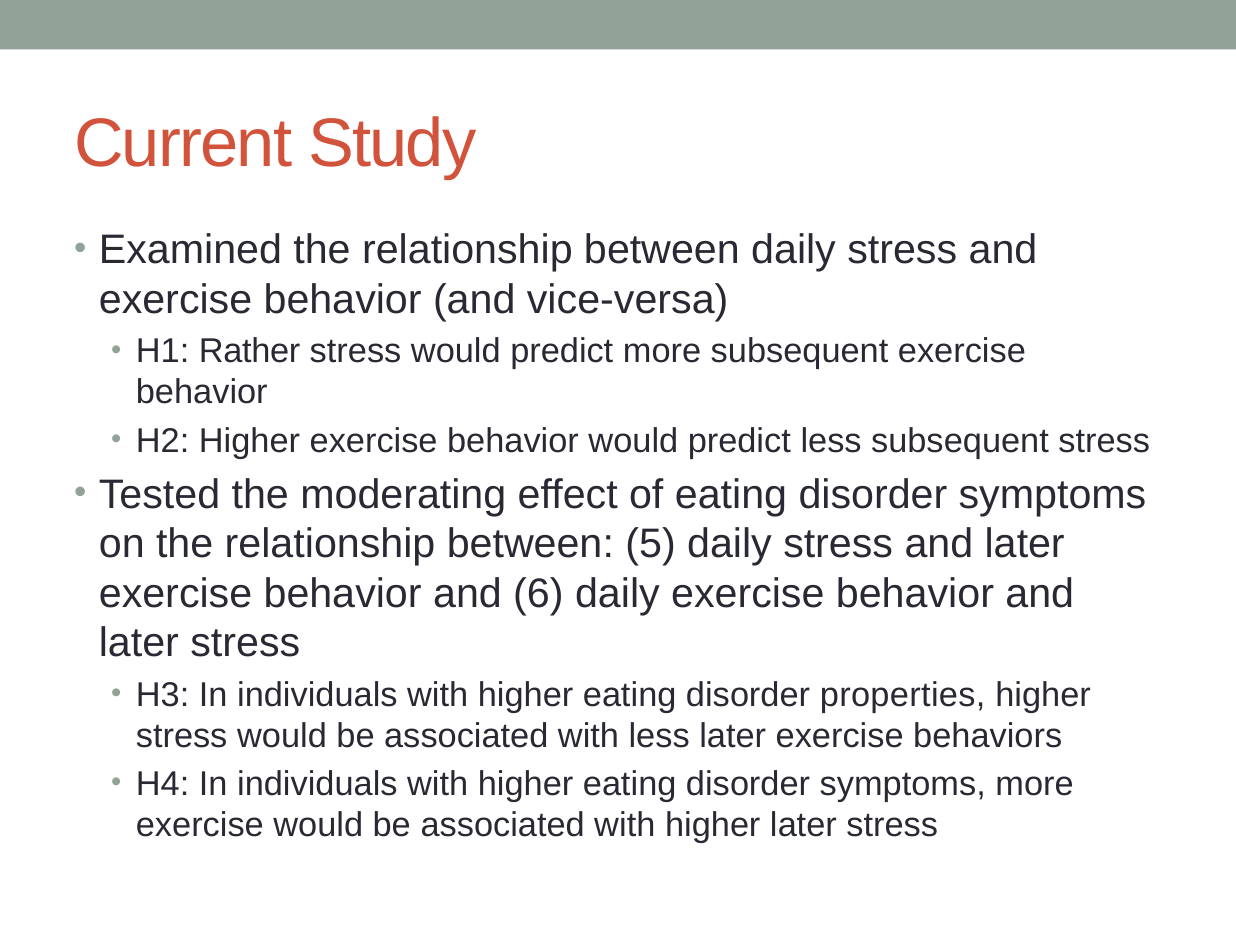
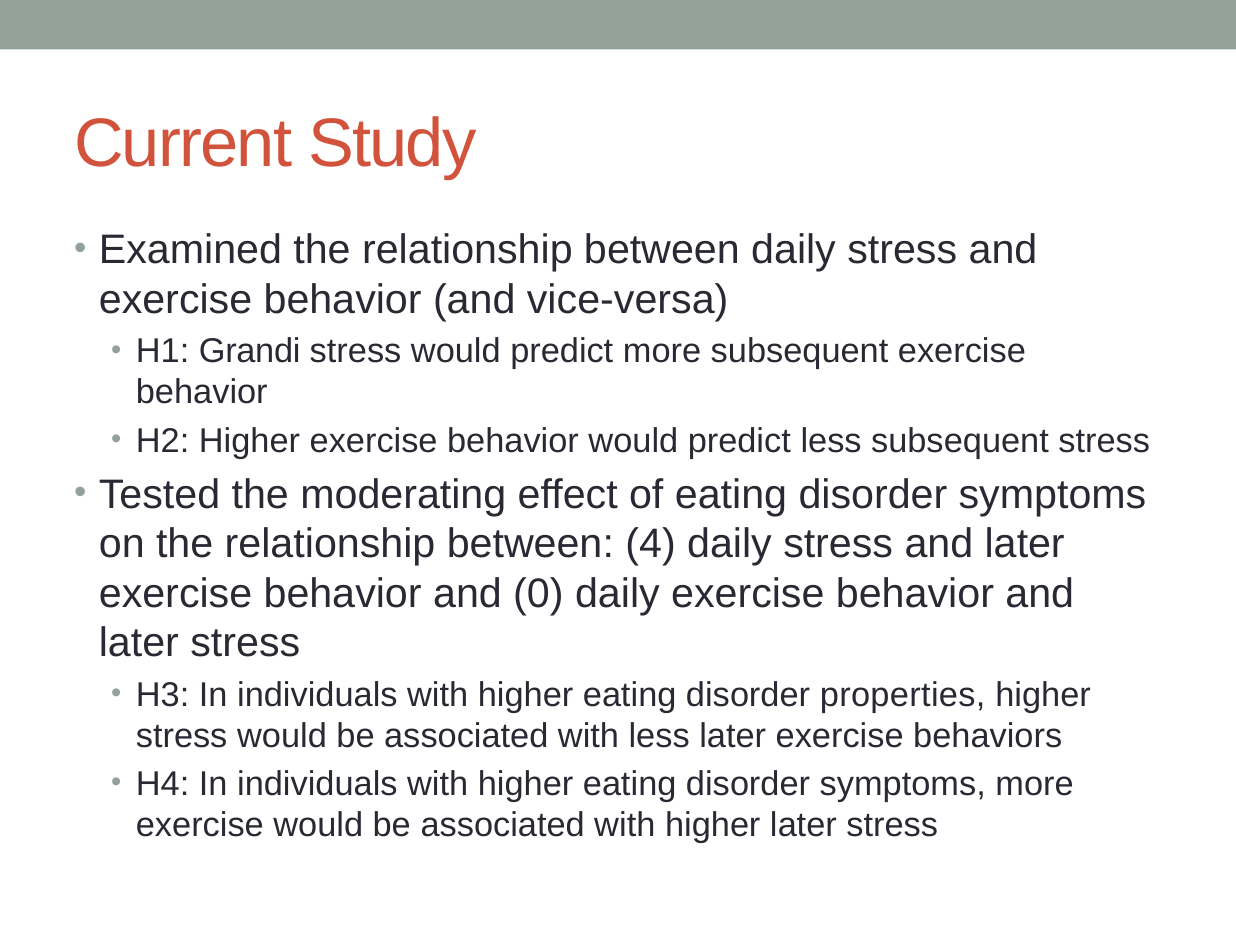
Rather: Rather -> Grandi
5: 5 -> 4
6: 6 -> 0
